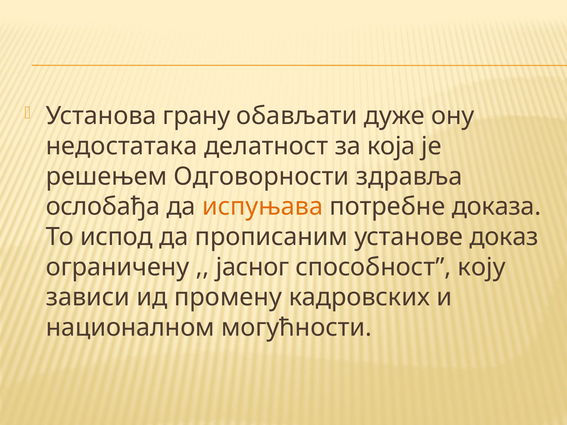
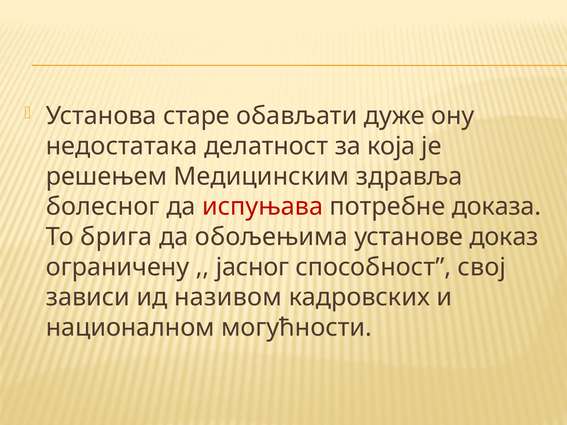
грану: грану -> старе
Одговорности: Одговорности -> Медицинским
ослобађа: ослобађа -> болесног
испуњава colour: orange -> red
испод: испод -> брига
прописаним: прописаним -> обољењима
коју: коју -> свој
промену: промену -> називом
